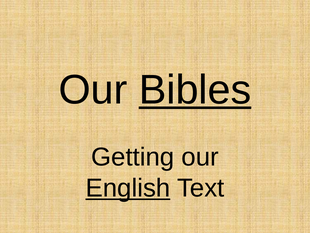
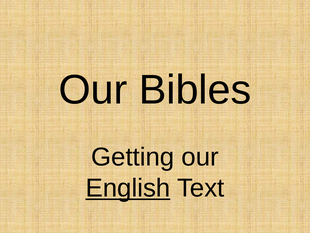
Bibles underline: present -> none
